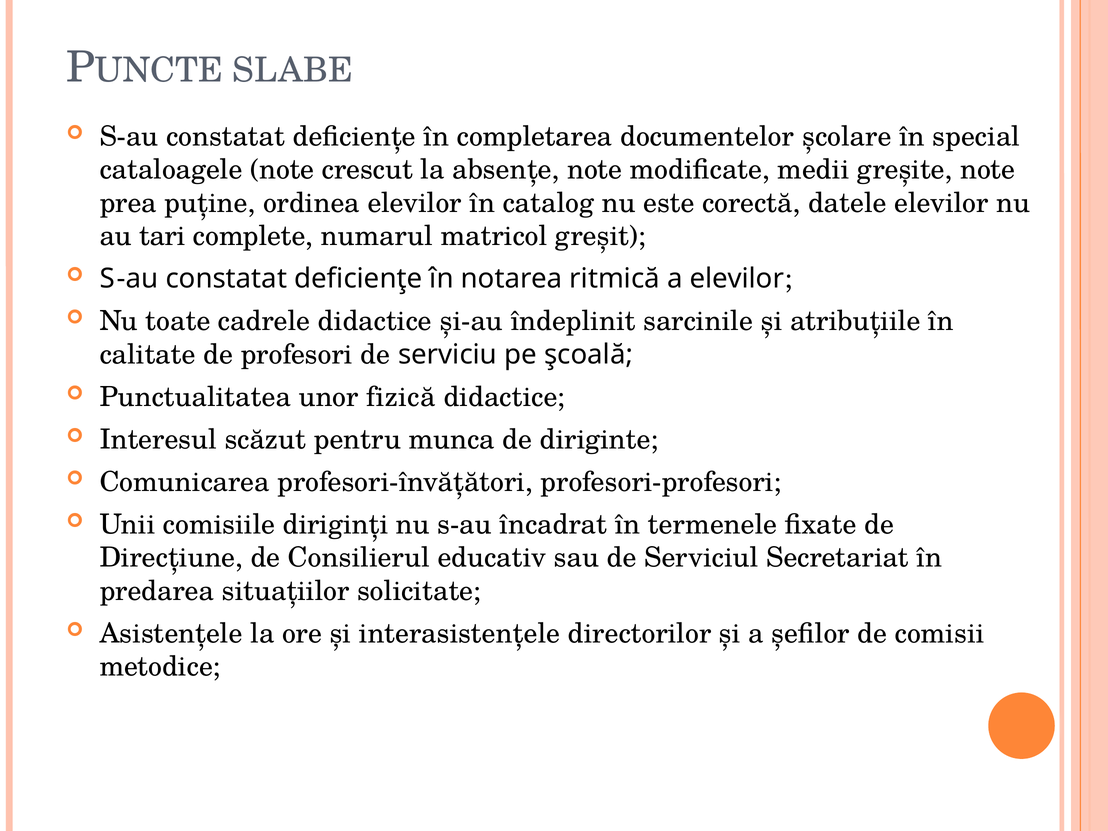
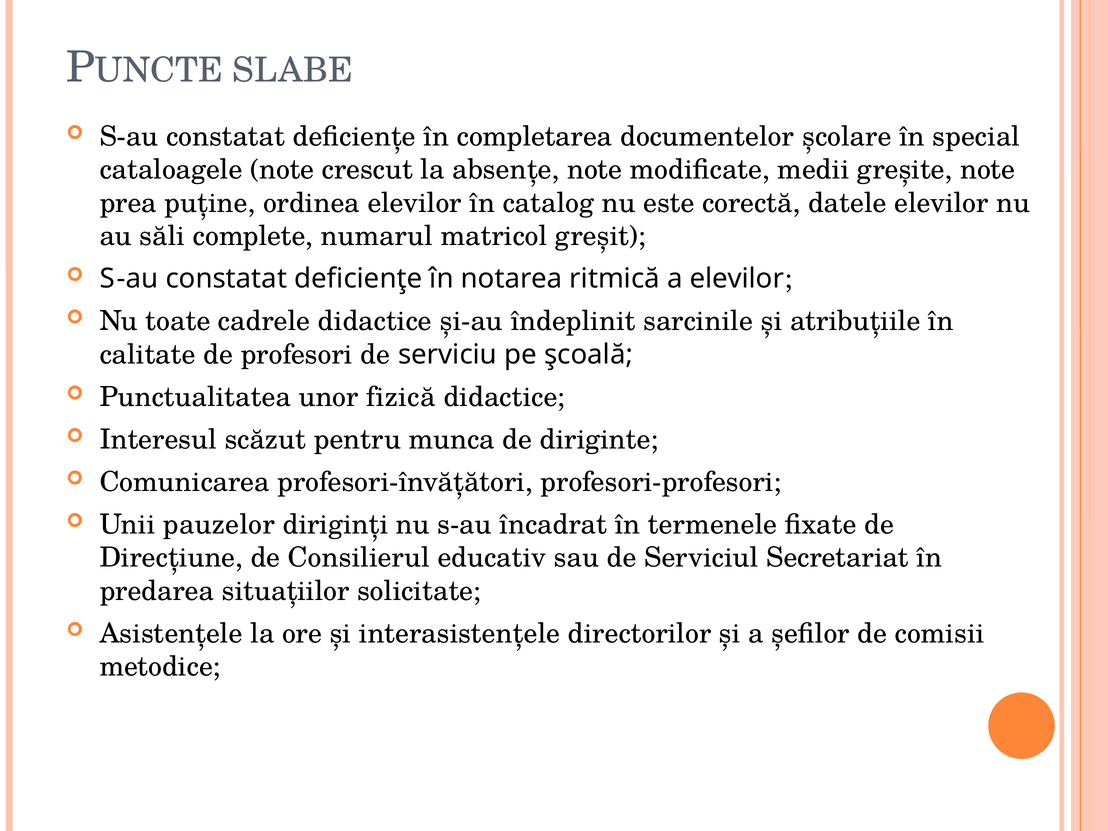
tari: tari -> săli
comisiile: comisiile -> pauzelor
